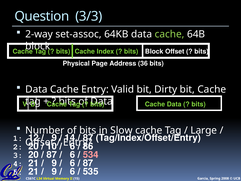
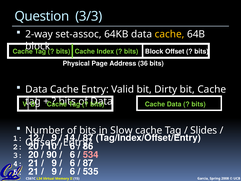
cache at (170, 34) colour: light green -> yellow
Large: Large -> Slides
87 at (52, 155): 87 -> 90
